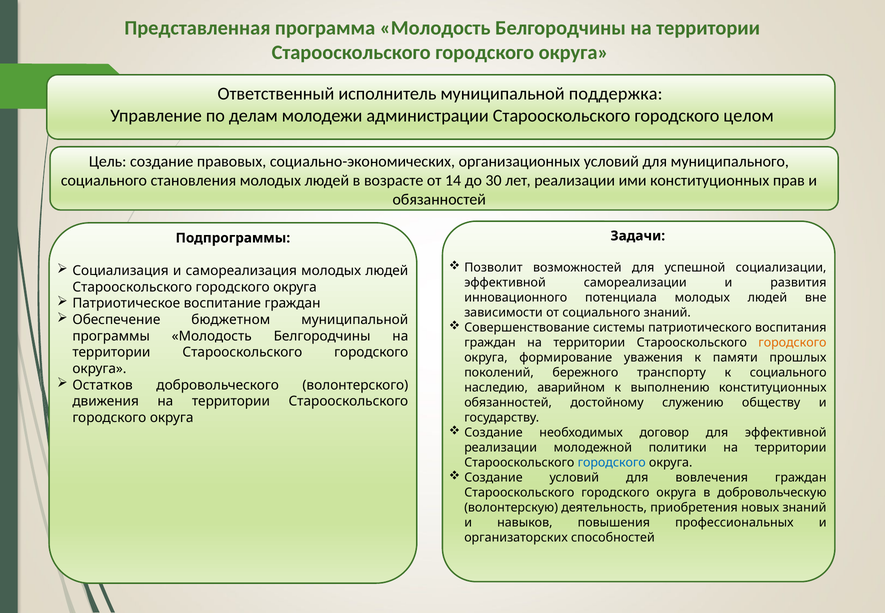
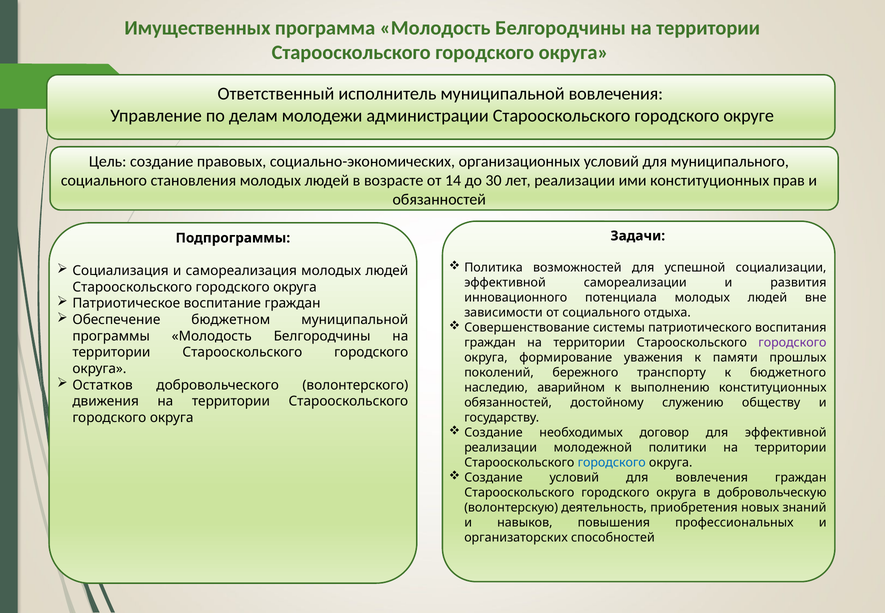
Представленная: Представленная -> Имущественных
муниципальной поддержка: поддержка -> вовлечения
целом: целом -> округе
Позволит: Позволит -> Политика
социального знаний: знаний -> отдыха
городского at (792, 343) colour: orange -> purple
к социального: социального -> бюджетного
